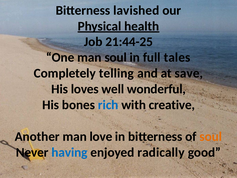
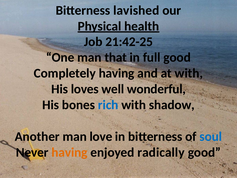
21:44-25: 21:44-25 -> 21:42-25
man soul: soul -> that
full tales: tales -> good
Completely telling: telling -> having
at save: save -> with
creative: creative -> shadow
soul at (211, 136) colour: orange -> blue
having at (69, 152) colour: blue -> orange
